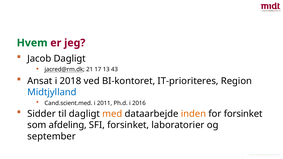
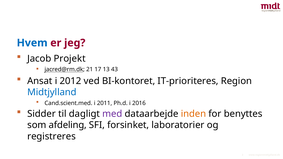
Hvem colour: green -> blue
Jacob Dagligt: Dagligt -> Projekt
2018: 2018 -> 2012
med colour: orange -> purple
for forsinket: forsinket -> benyttes
september: september -> registreres
